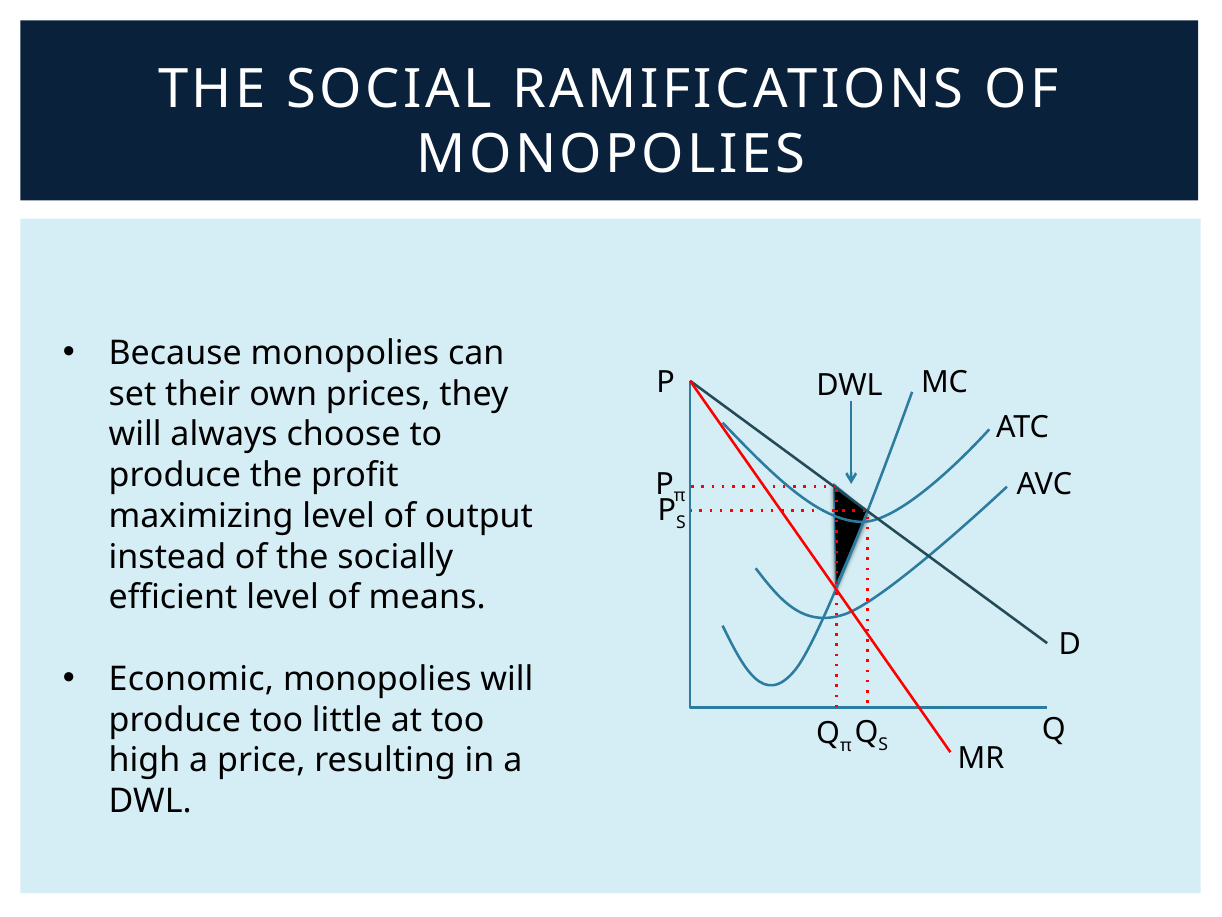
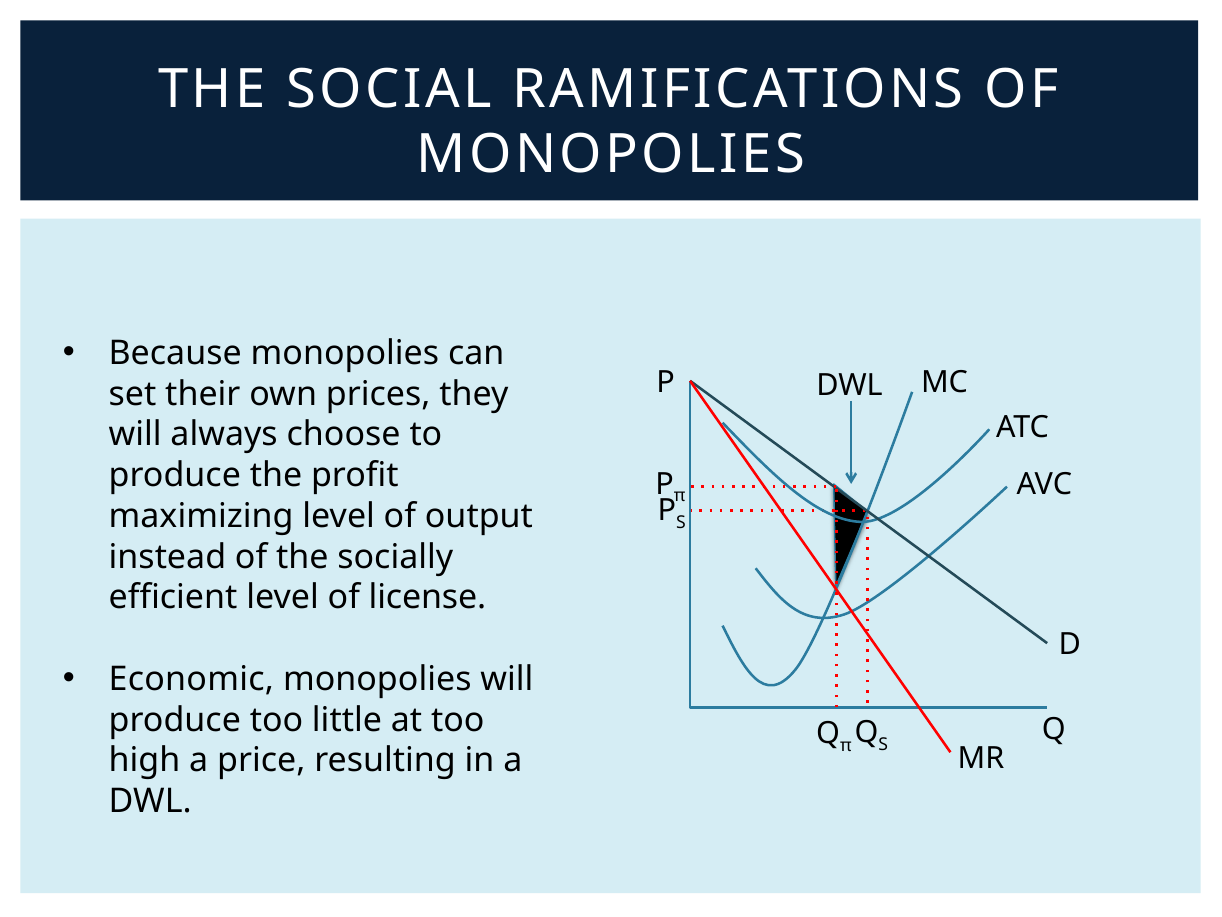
means: means -> license
